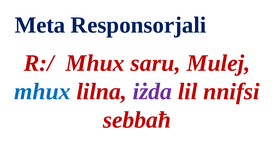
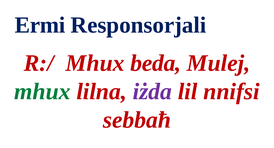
Meta: Meta -> Ermi
saru: saru -> beda
mhux at (42, 91) colour: blue -> green
